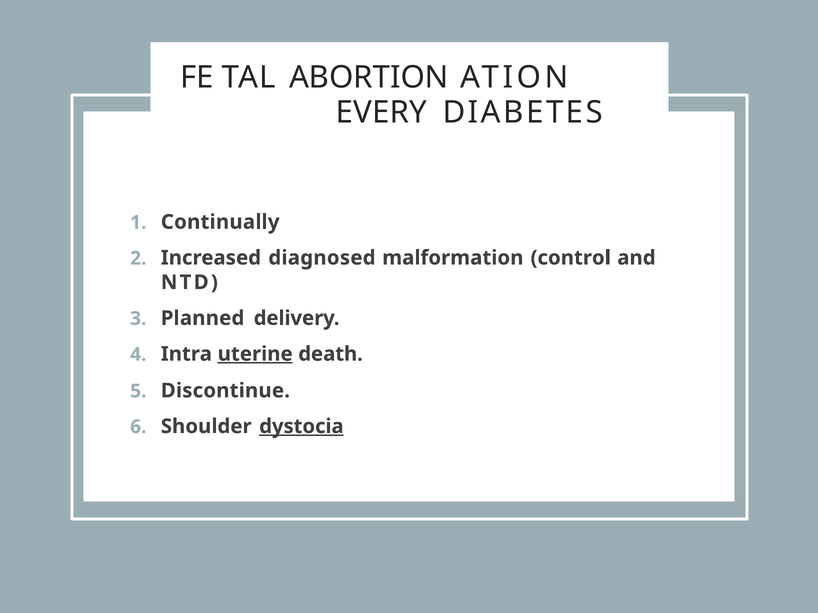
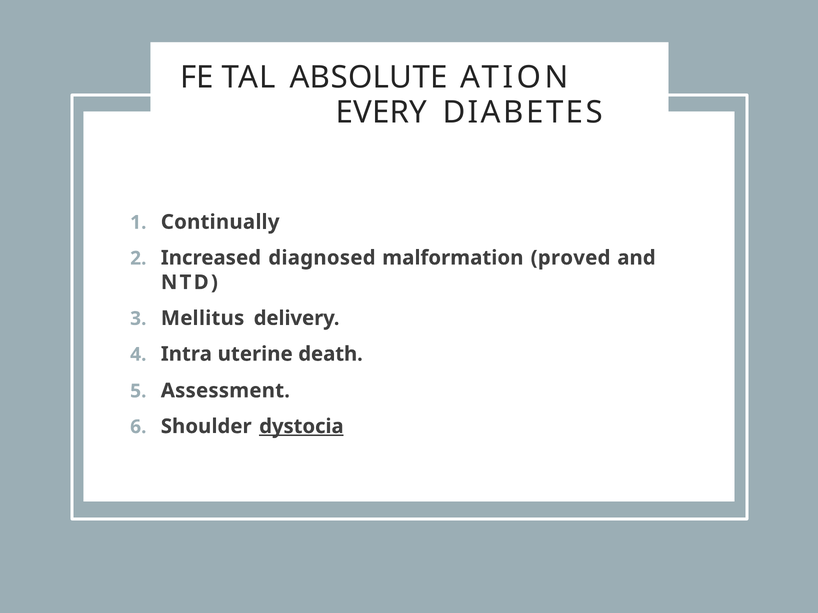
ABORTION: ABORTION -> ABSOLUTE
control: control -> proved
Planned: Planned -> Mellitus
uterine underline: present -> none
Discontinue: Discontinue -> Assessment
